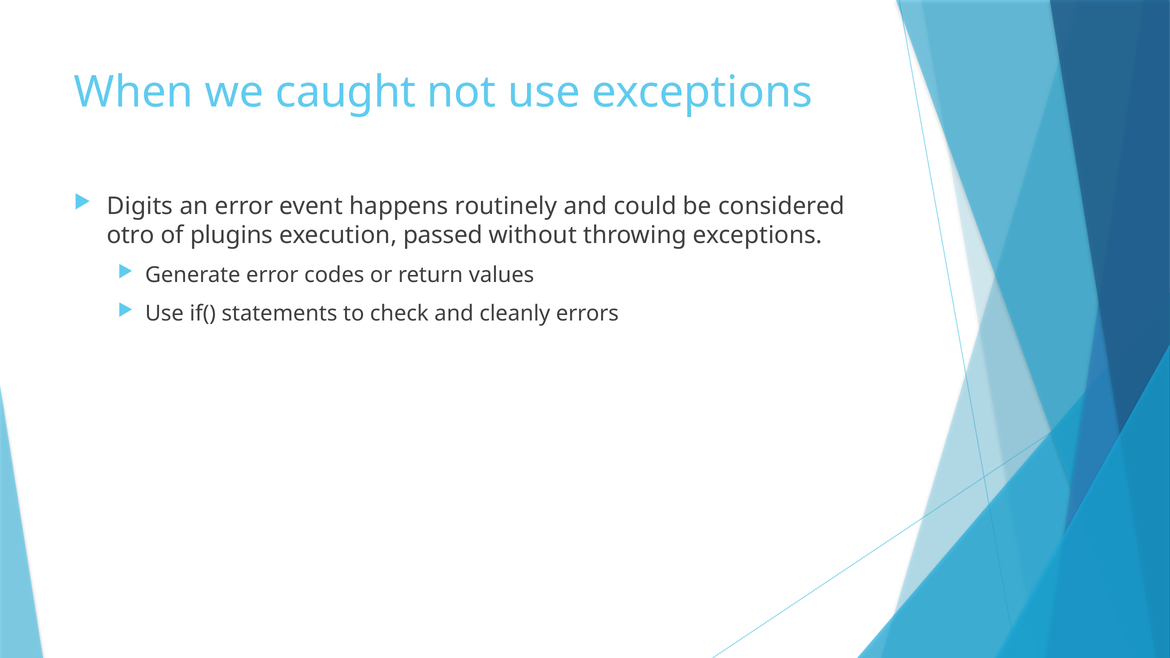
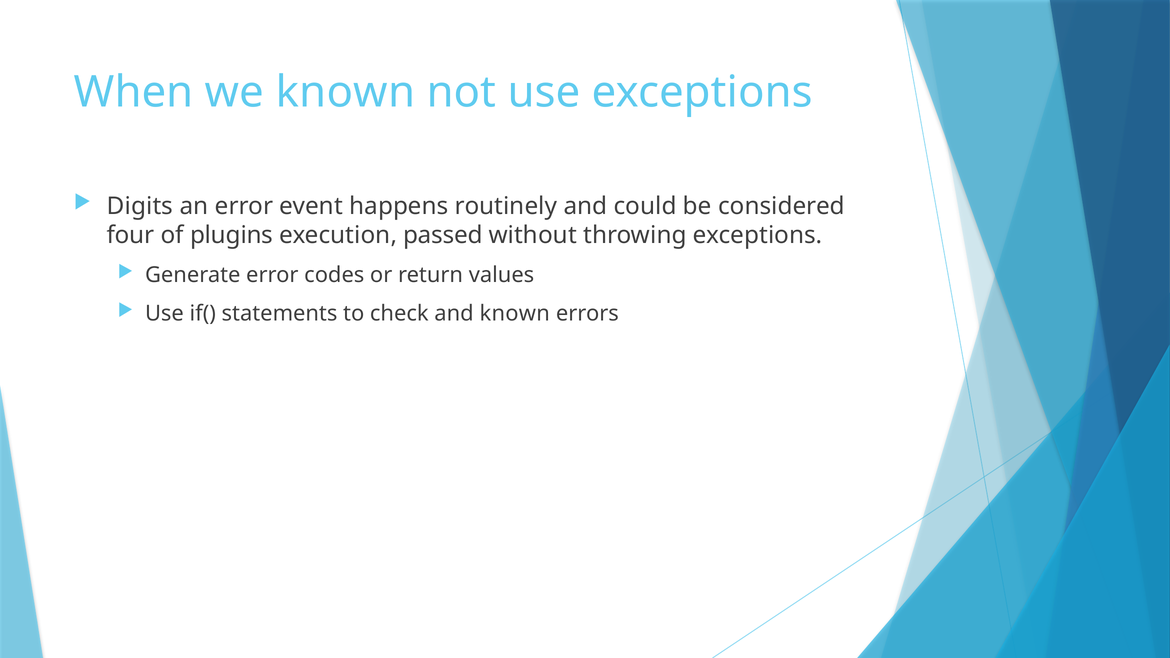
we caught: caught -> known
otro: otro -> four
and cleanly: cleanly -> known
